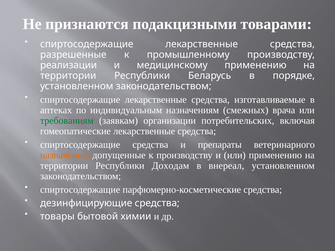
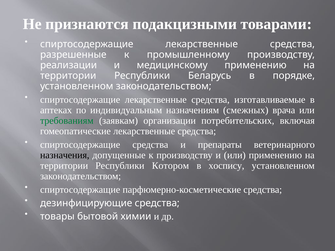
назначения colour: orange -> black
Доходам: Доходам -> Котором
внереал: внереал -> хоспису
